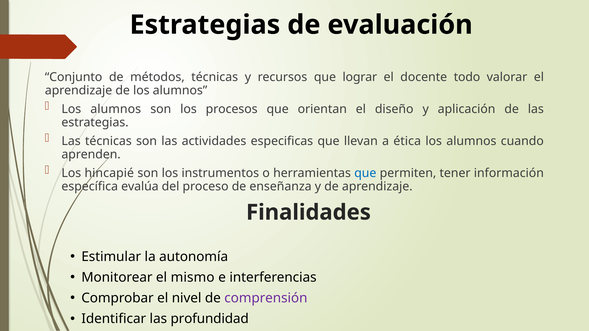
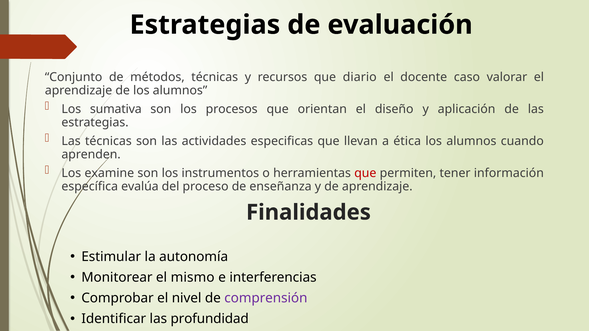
lograr: lograr -> diario
todo: todo -> caso
alumnos at (116, 109): alumnos -> sumativa
hincapié: hincapié -> examine
que at (365, 173) colour: blue -> red
